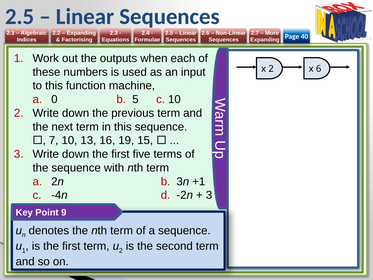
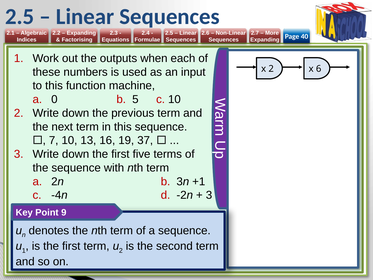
15: 15 -> 37
